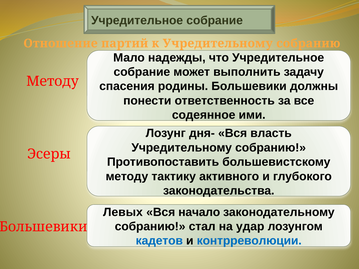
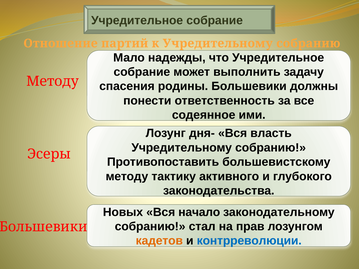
Левых: Левых -> Новых
удар: удар -> прав
кадетов colour: blue -> orange
